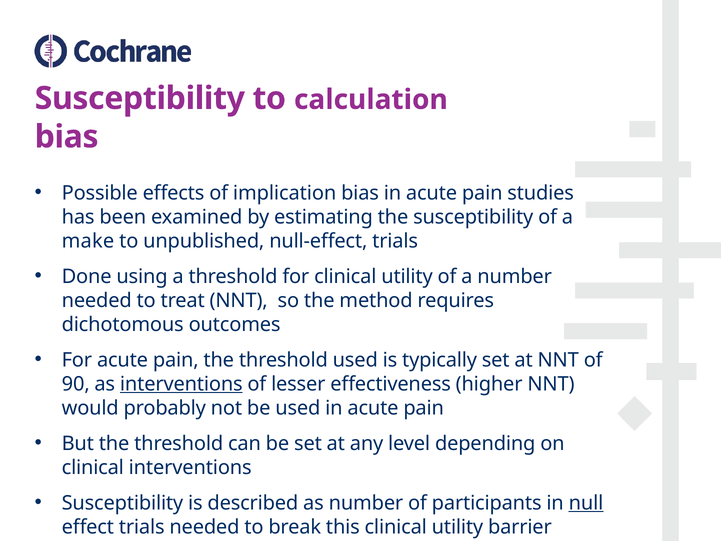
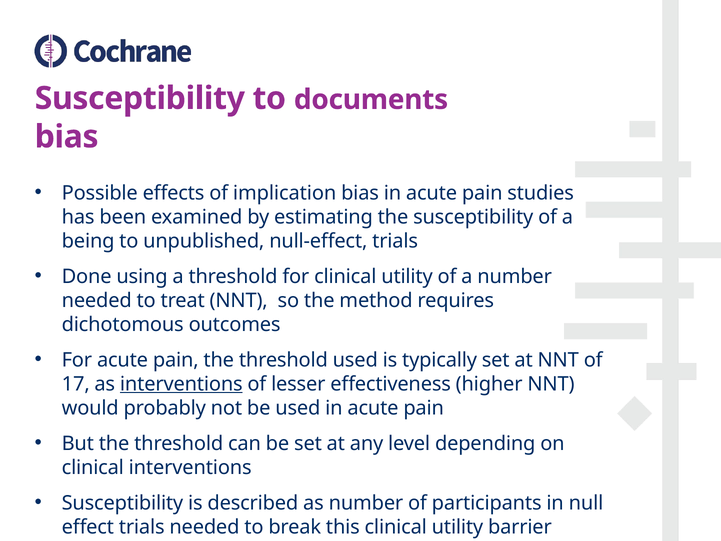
calculation: calculation -> documents
make: make -> being
90: 90 -> 17
null underline: present -> none
